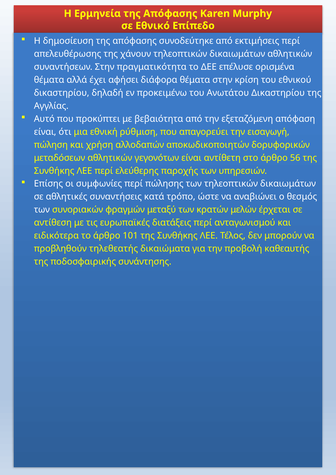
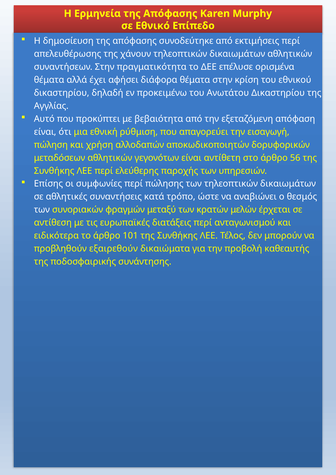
τηλεθεατής: τηλεθεατής -> εξαιρεθούν
